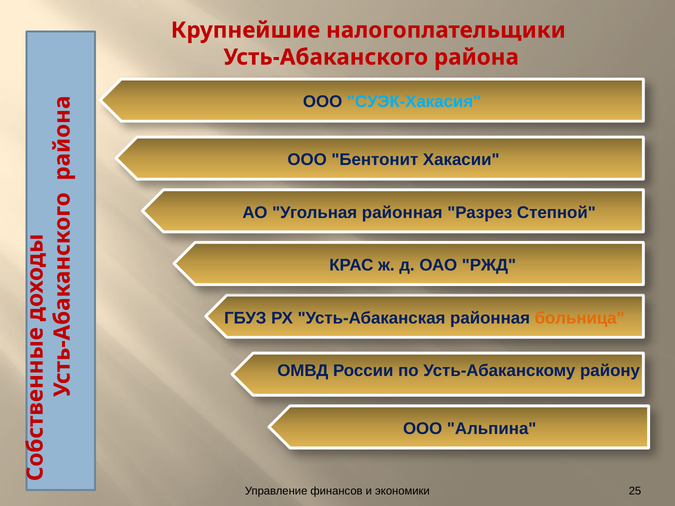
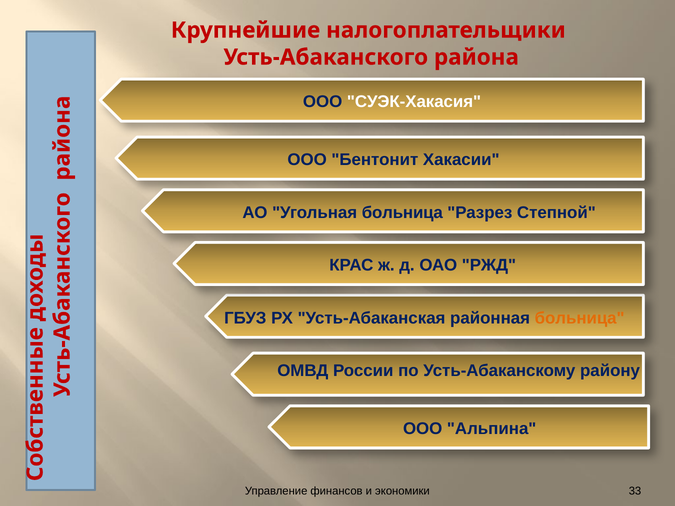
СУЭК-Хакасия colour: light blue -> white
Угольная районная: районная -> больница
25: 25 -> 33
